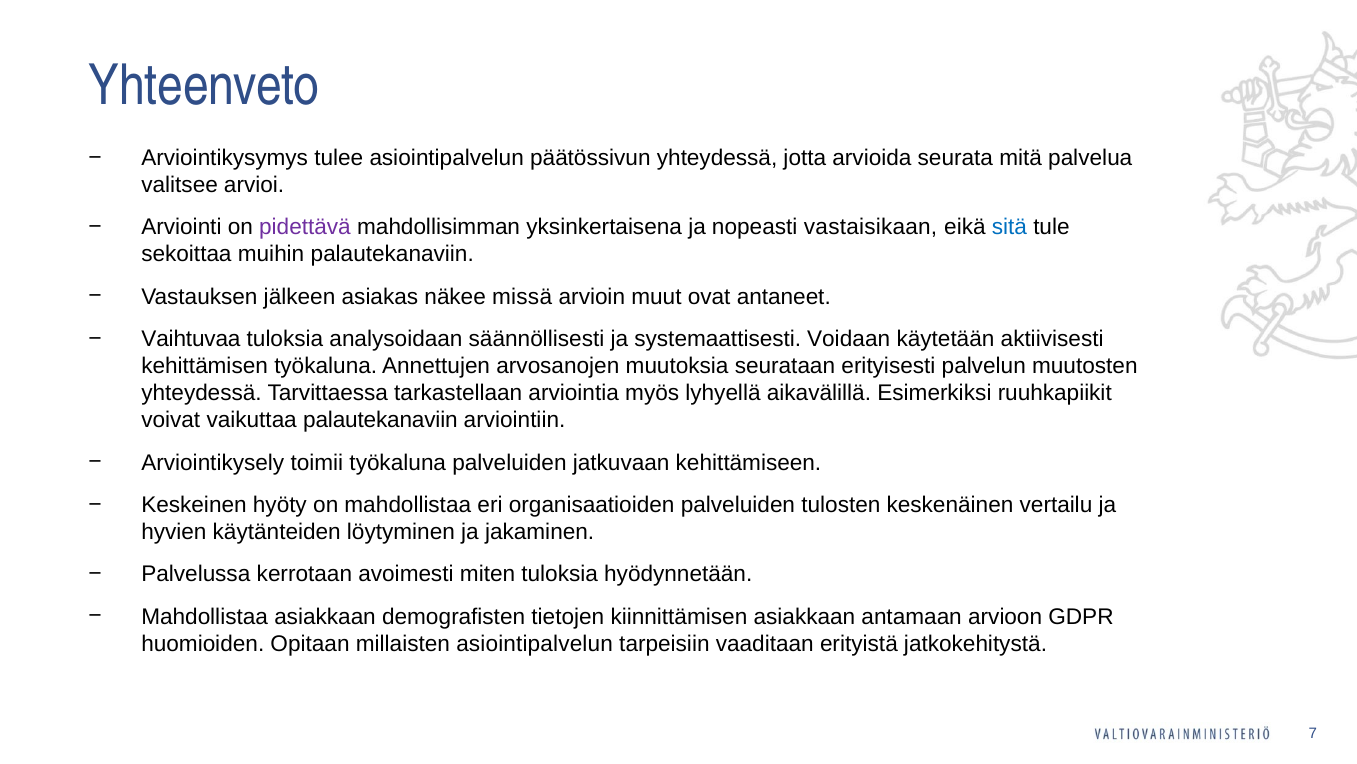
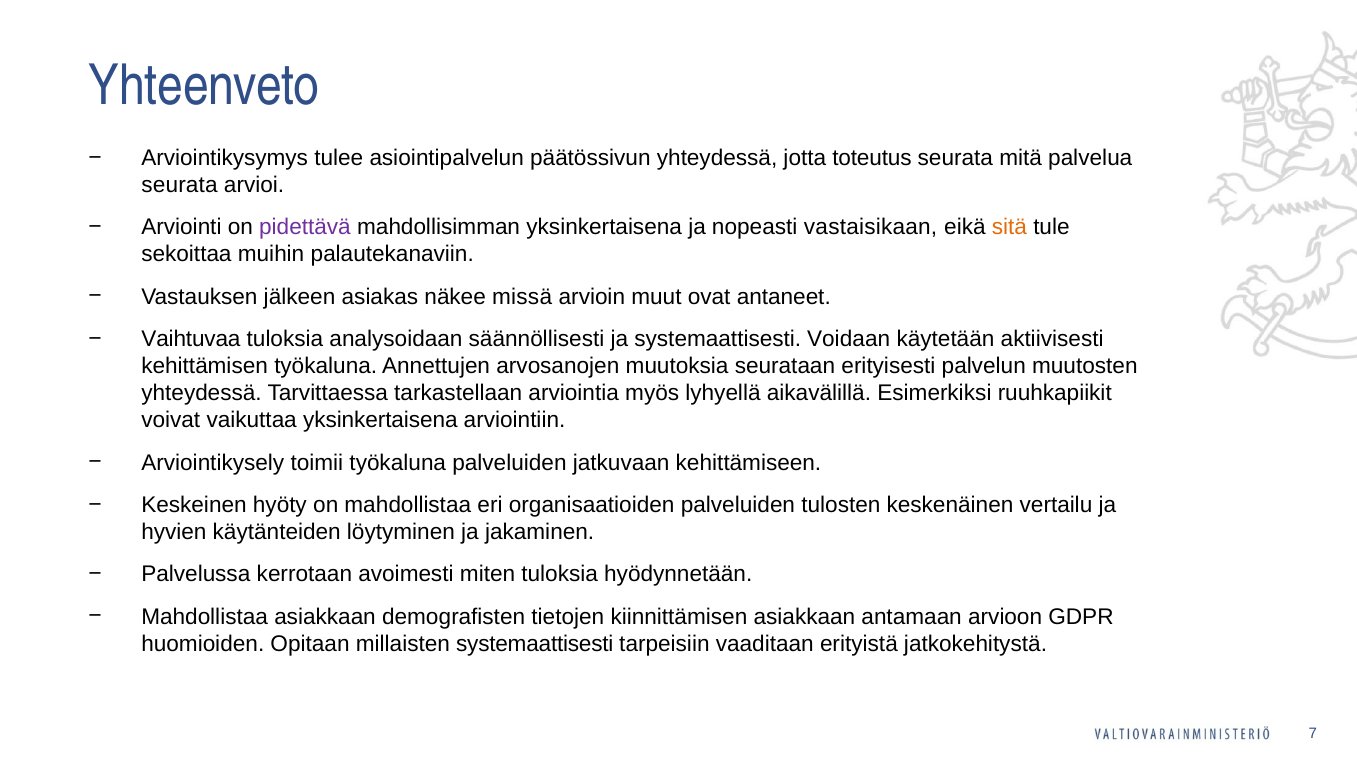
arvioida: arvioida -> toteutus
valitsee at (180, 185): valitsee -> seurata
sitä colour: blue -> orange
vaikuttaa palautekanaviin: palautekanaviin -> yksinkertaisena
millaisten asiointipalvelun: asiointipalvelun -> systemaattisesti
